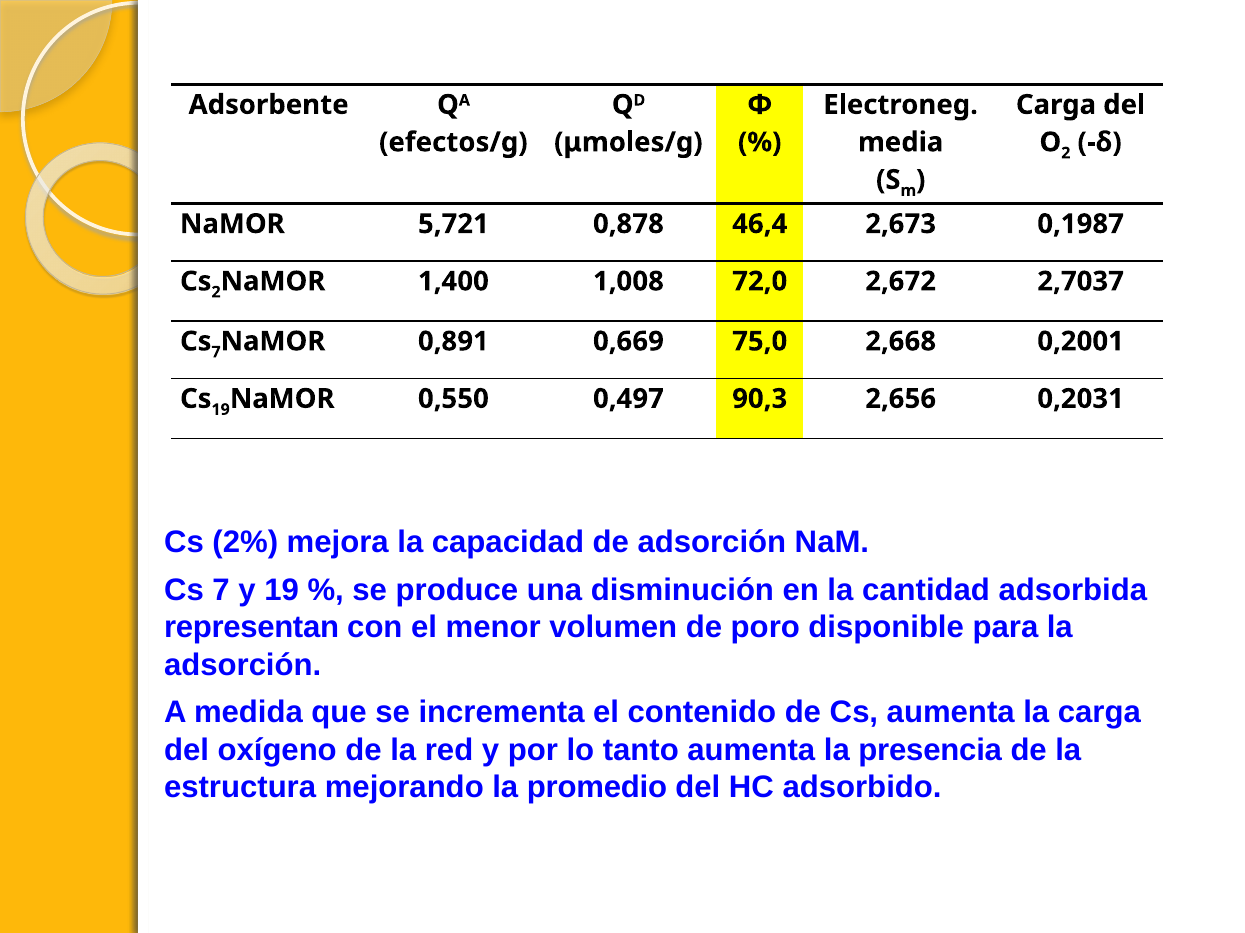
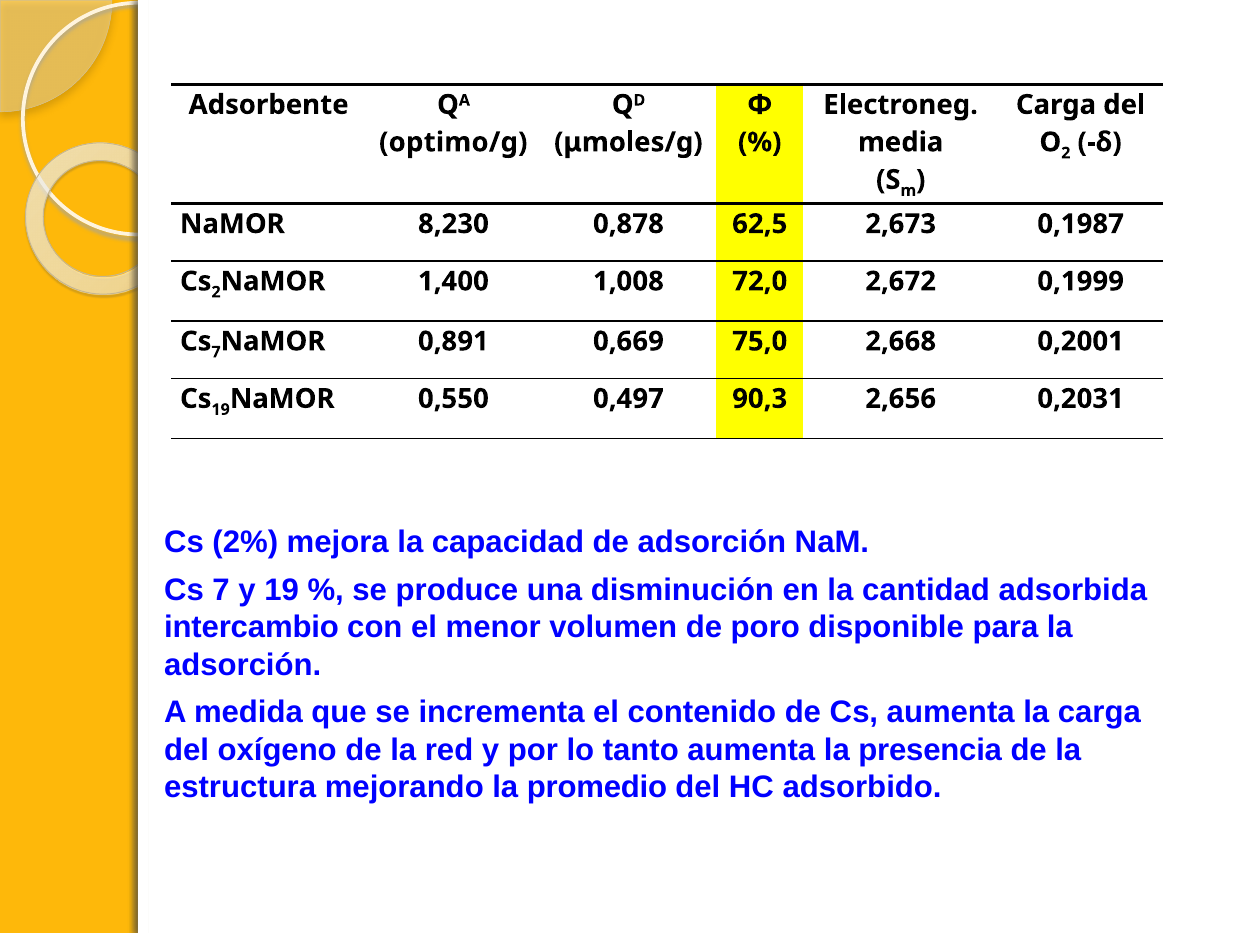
efectos/g: efectos/g -> optimo/g
5,721: 5,721 -> 8,230
46,4: 46,4 -> 62,5
2,7037: 2,7037 -> 0,1999
representan: representan -> intercambio
